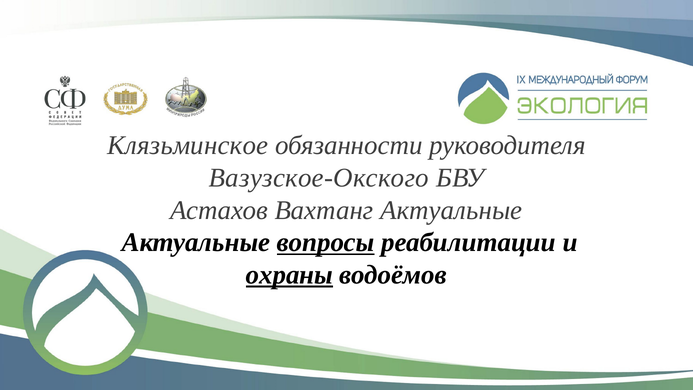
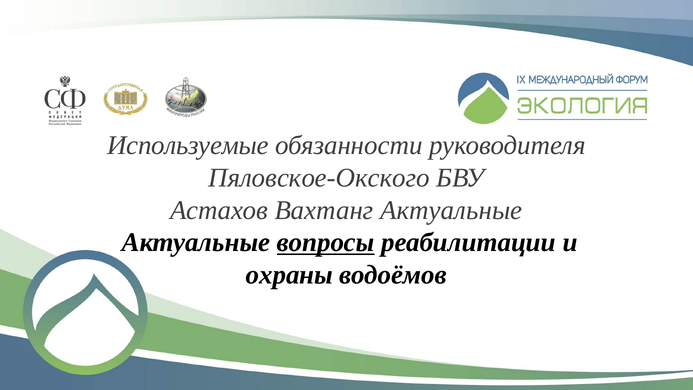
Клязьминское: Клязьминское -> Используемые
Вазузское-Окского: Вазузское-Окского -> Пяловское-Окского
охраны underline: present -> none
